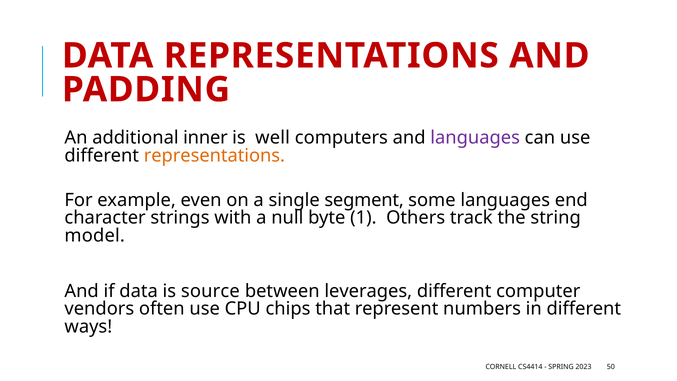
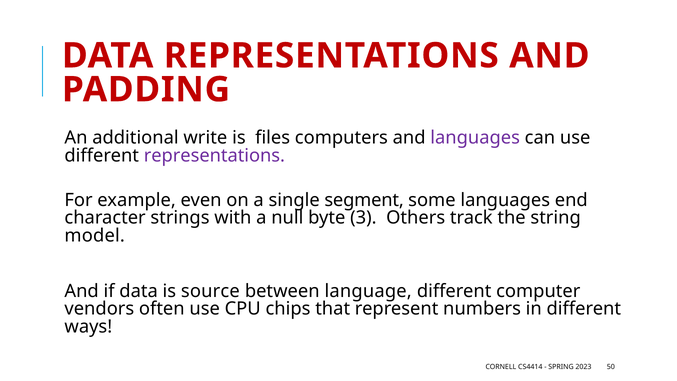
inner: inner -> write
well: well -> files
representations at (214, 155) colour: orange -> purple
1: 1 -> 3
leverages: leverages -> language
